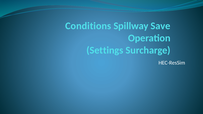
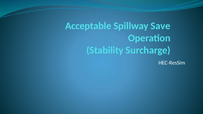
Conditions: Conditions -> Acceptable
Settings: Settings -> Stability
